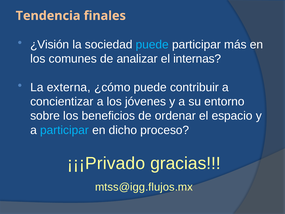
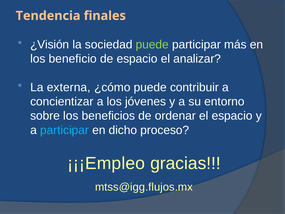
puede at (152, 44) colour: light blue -> light green
comunes: comunes -> beneficio
de analizar: analizar -> espacio
internas: internas -> analizar
¡¡¡Privado: ¡¡¡Privado -> ¡¡¡Empleo
